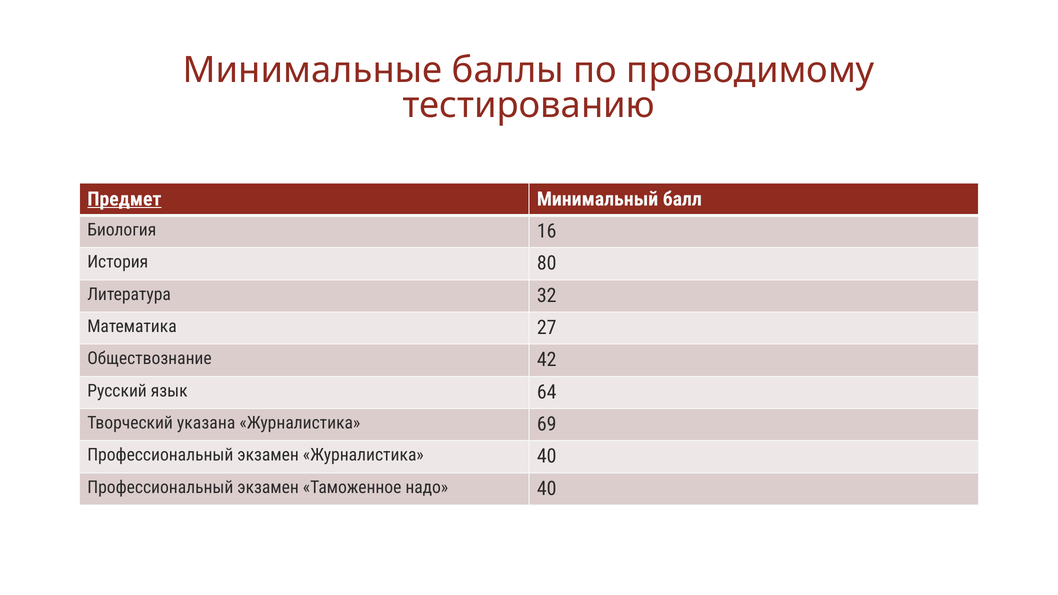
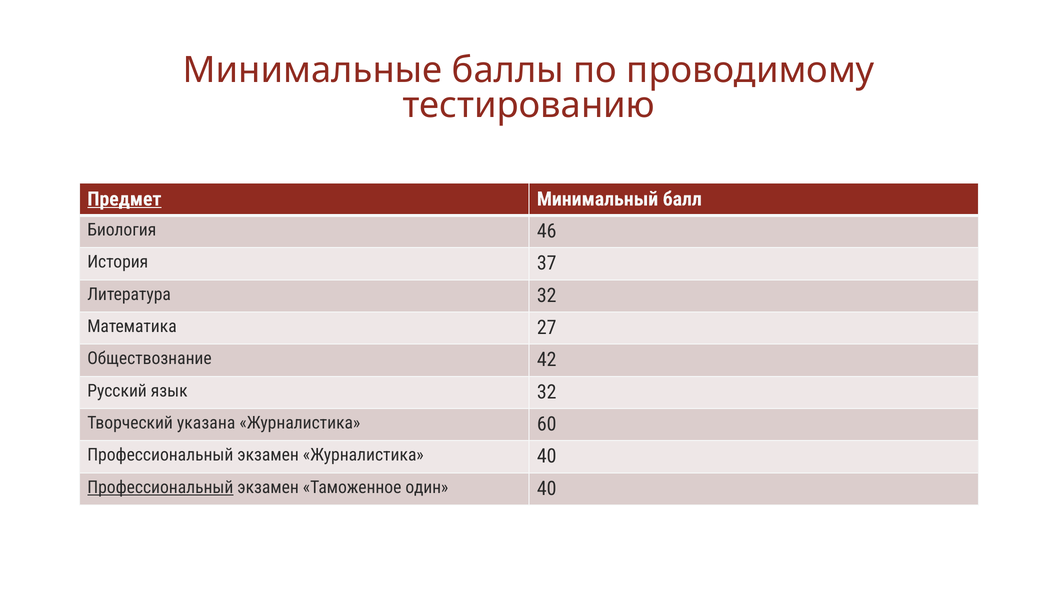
16: 16 -> 46
80: 80 -> 37
язык 64: 64 -> 32
69: 69 -> 60
Профессиональный at (160, 487) underline: none -> present
надо: надо -> один
